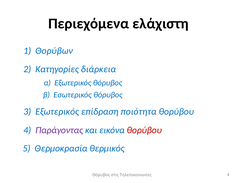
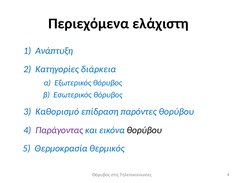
Θορύβων: Θορύβων -> Ανάπτυξη
3 Εξωτερικός: Εξωτερικός -> Καθορισμό
ποιότητα: ποιότητα -> παρόντες
θορύβου at (144, 130) colour: red -> black
